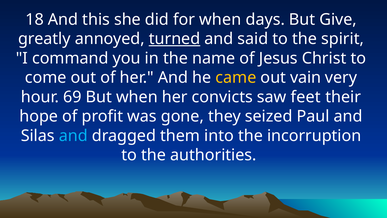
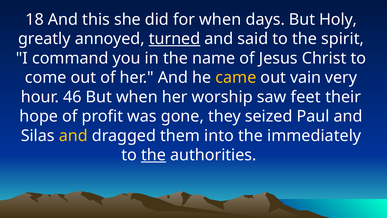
Give: Give -> Holy
69: 69 -> 46
convicts: convicts -> worship
and at (73, 136) colour: light blue -> yellow
incorruption: incorruption -> immediately
the at (154, 155) underline: none -> present
